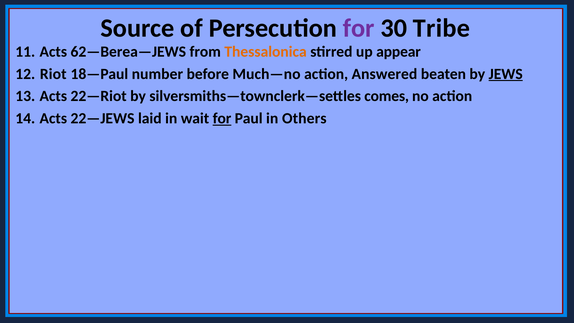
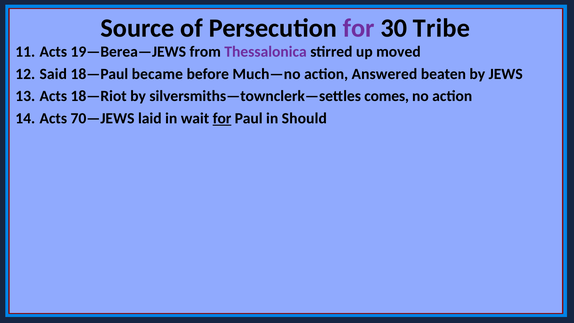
62—Berea—JEWS: 62—Berea—JEWS -> 19—Berea—JEWS
Thessalonica colour: orange -> purple
appear: appear -> moved
Riot: Riot -> Said
number: number -> became
JEWS underline: present -> none
22—Riot: 22—Riot -> 18—Riot
22—JEWS: 22—JEWS -> 70—JEWS
Others: Others -> Should
